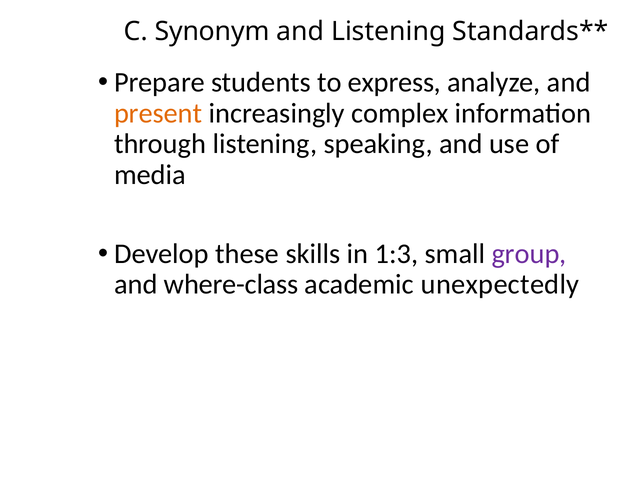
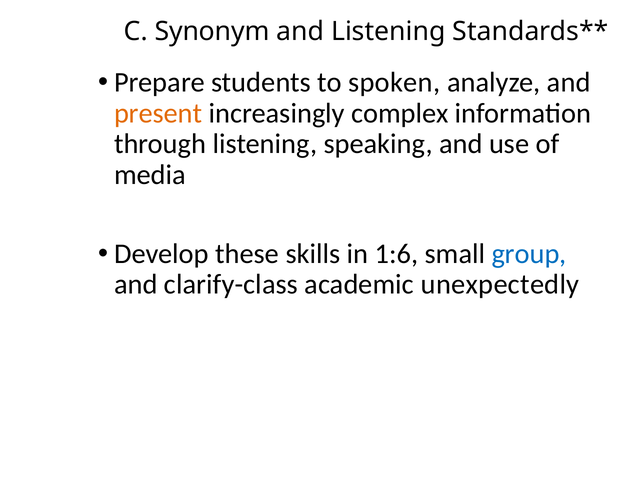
express: express -> spoken
1:3: 1:3 -> 1:6
group colour: purple -> blue
where-class: where-class -> clarify-class
